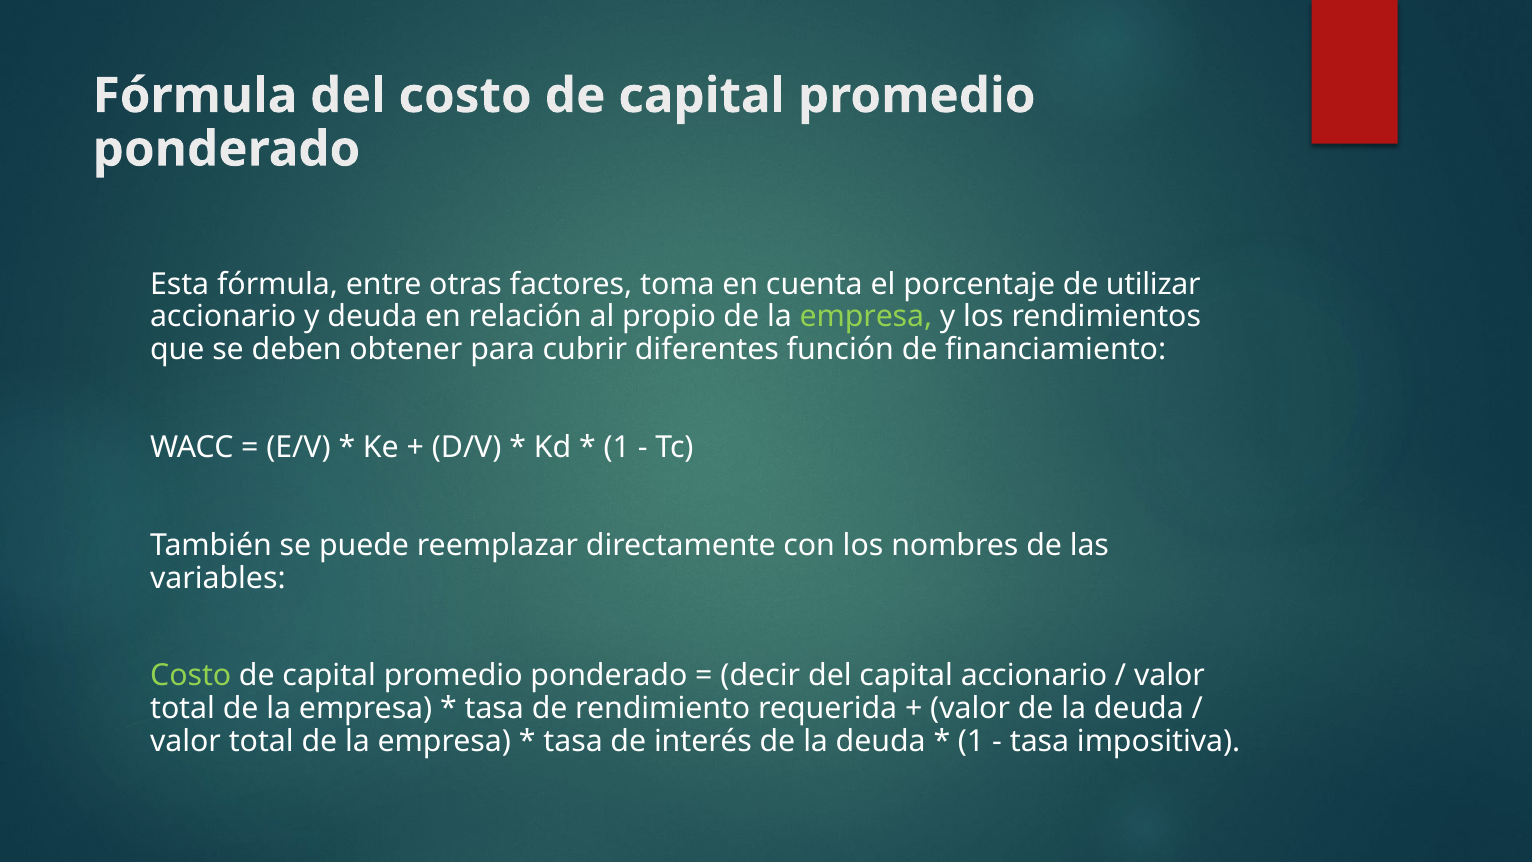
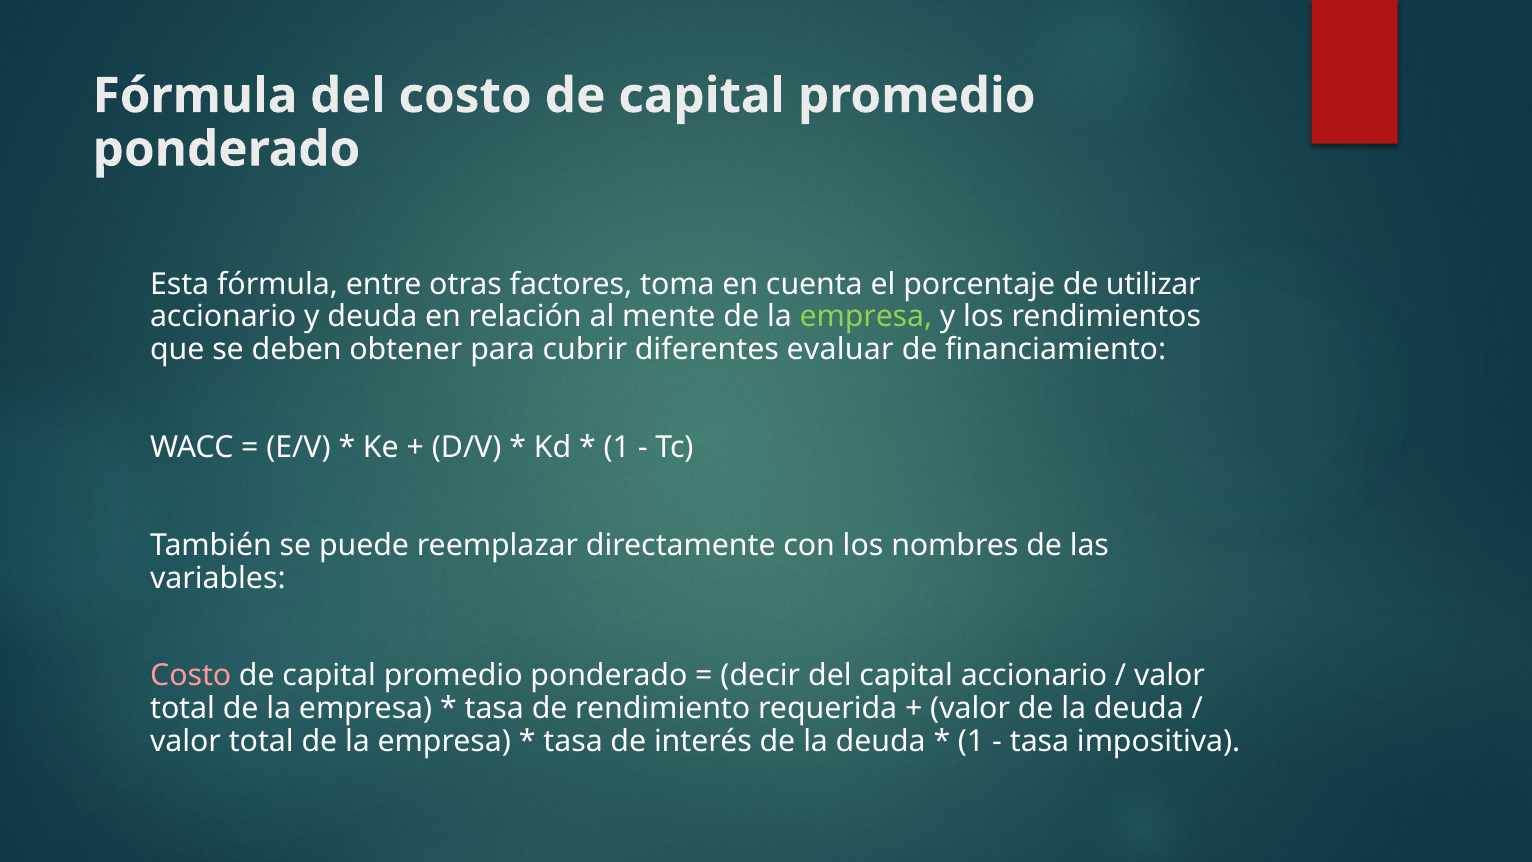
propio: propio -> mente
función: función -> evaluar
Costo at (191, 676) colour: light green -> pink
